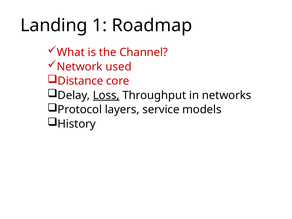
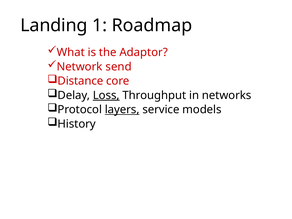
Channel: Channel -> Adaptor
used: used -> send
layers underline: none -> present
